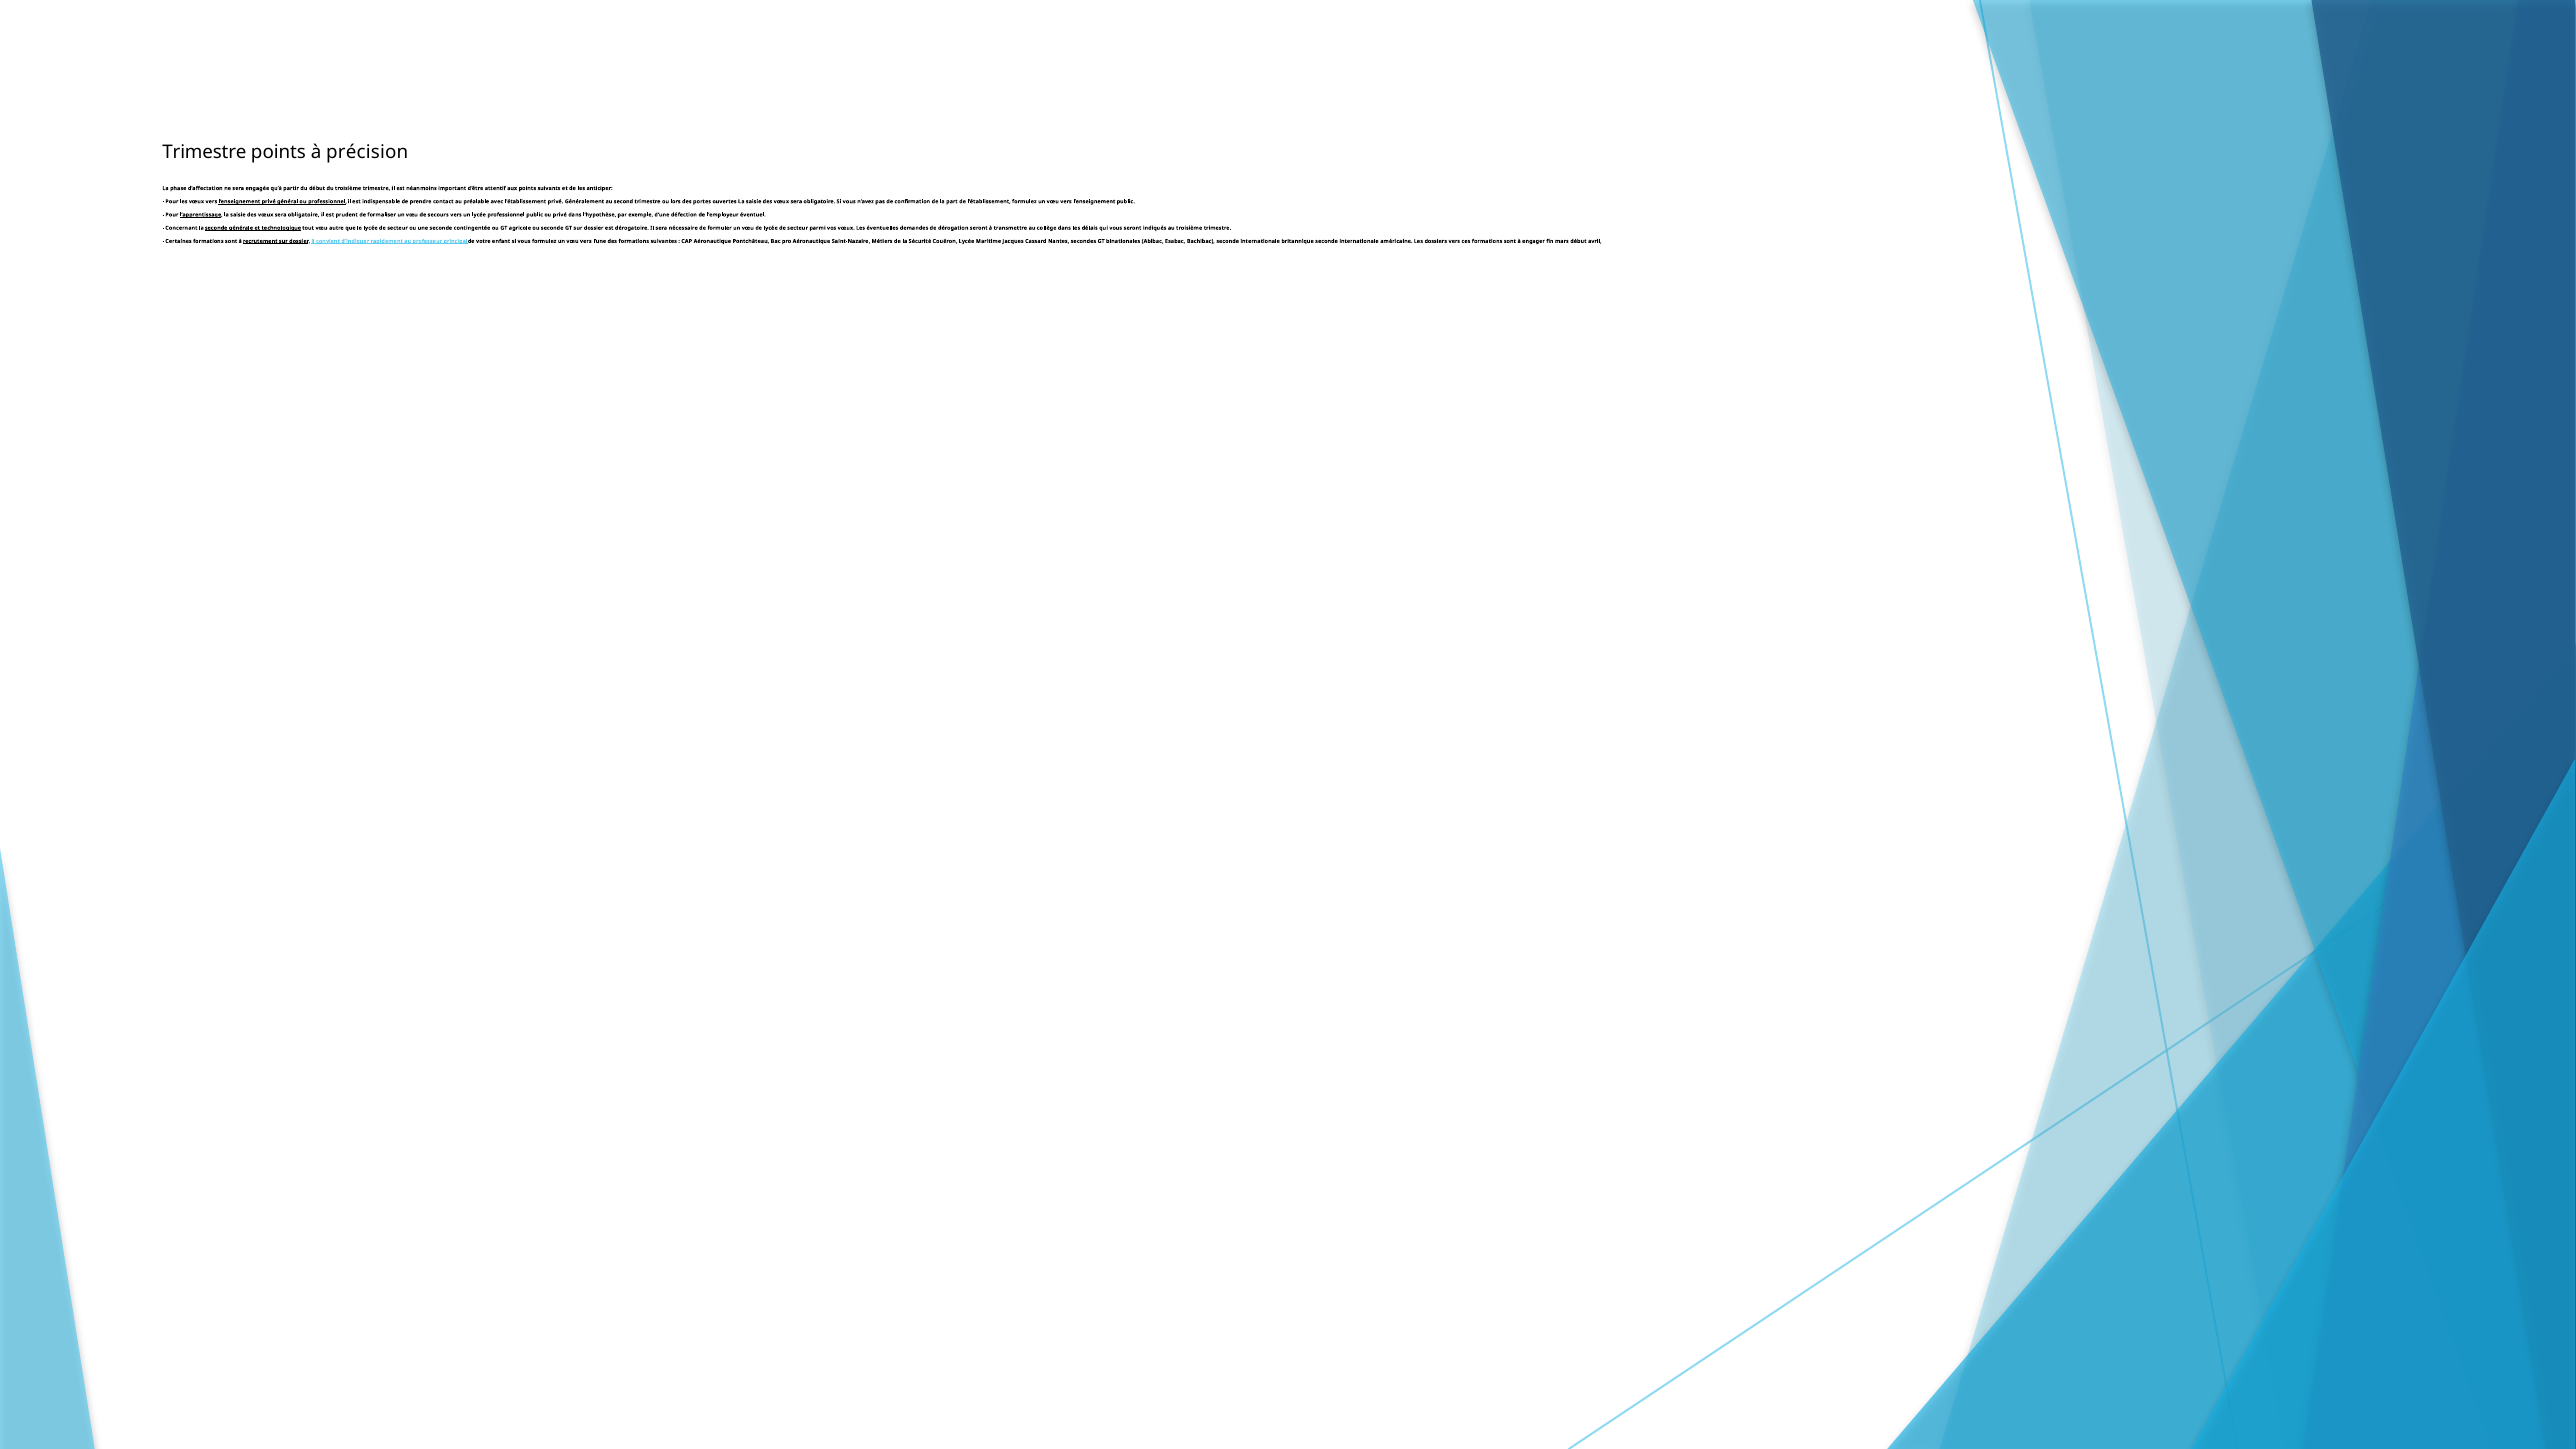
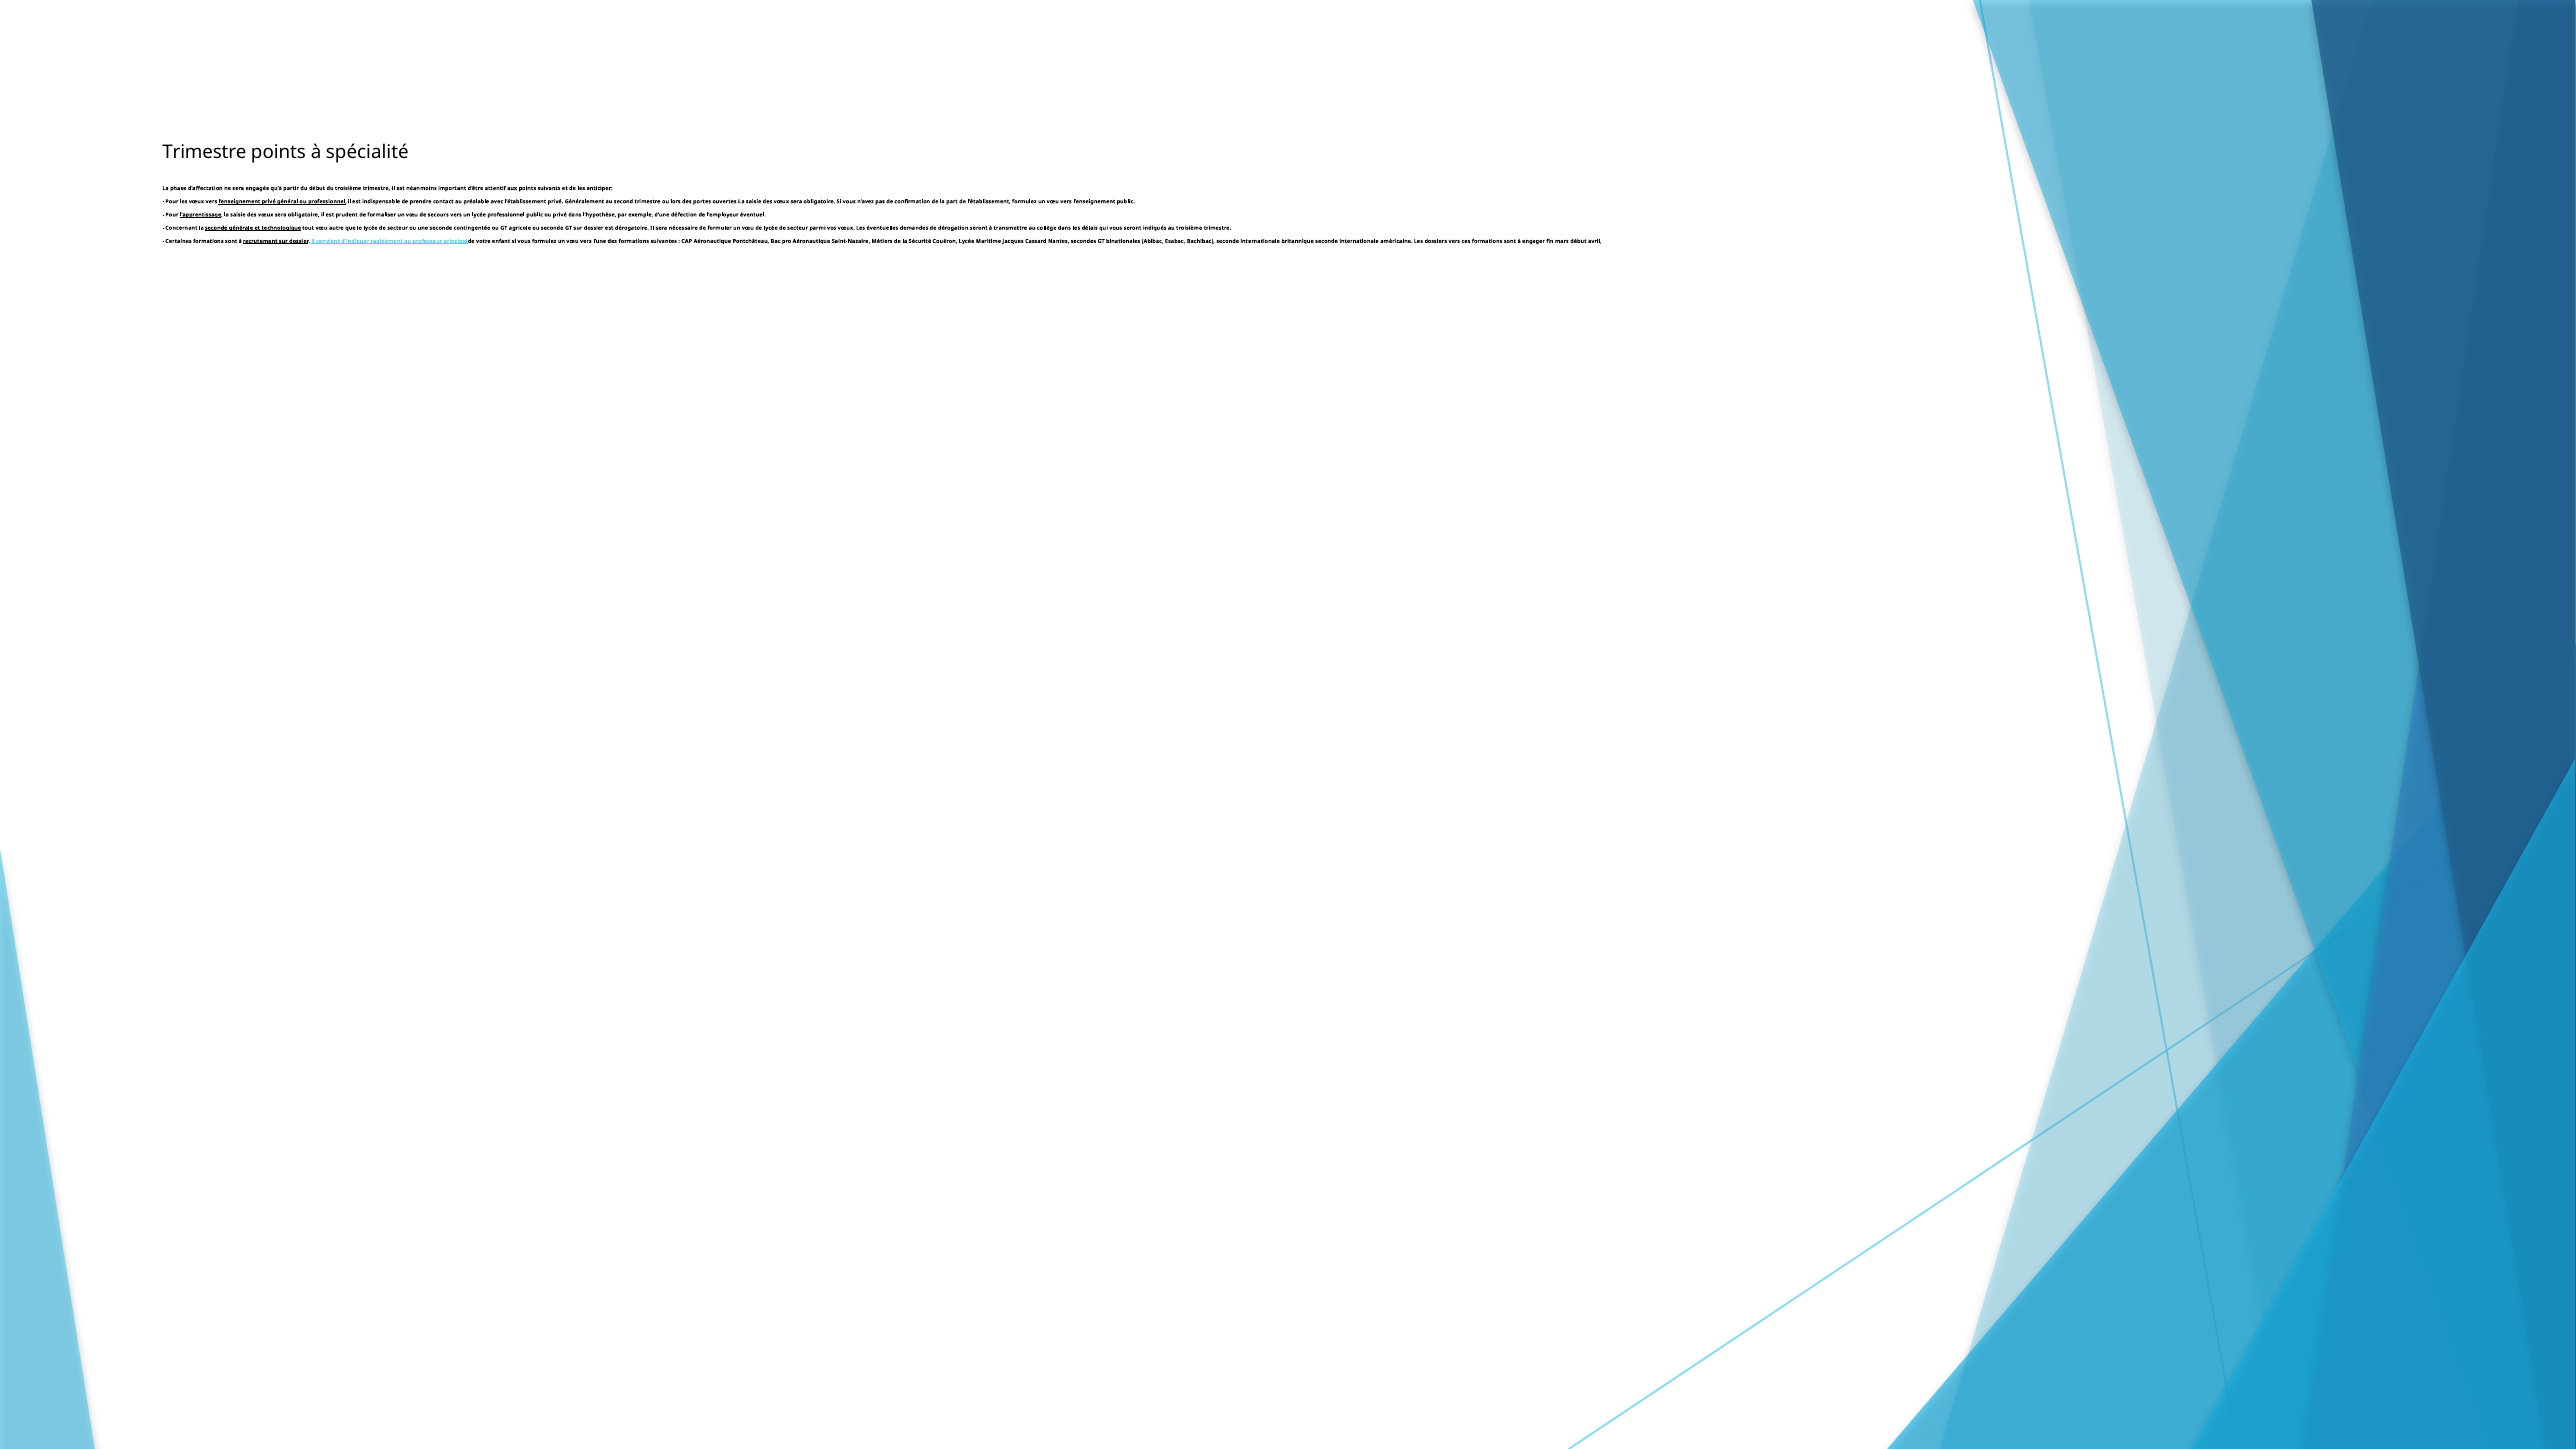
précision: précision -> spécialité
